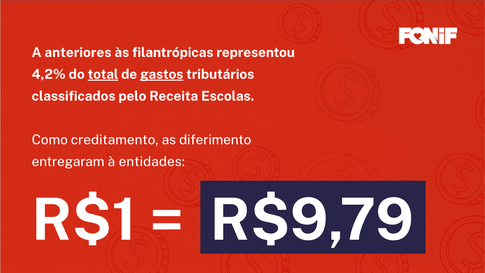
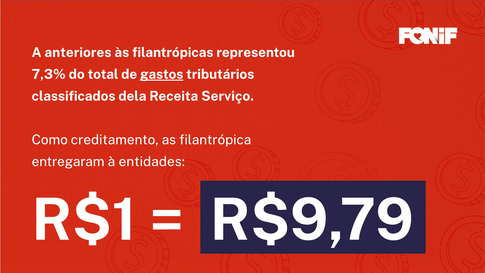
4,2%: 4,2% -> 7,3%
total underline: present -> none
pelo: pelo -> dela
Escolas: Escolas -> Serviço
diferimento: diferimento -> filantrópica
